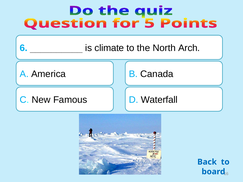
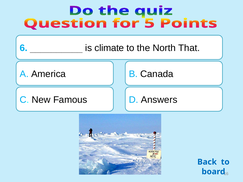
Arch: Arch -> That
Waterfall: Waterfall -> Answers
